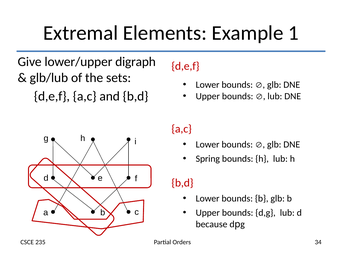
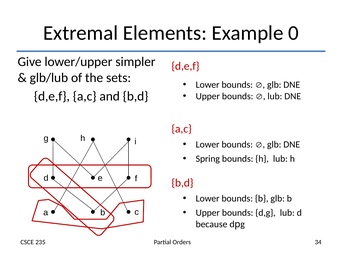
1: 1 -> 0
digraph: digraph -> simpler
